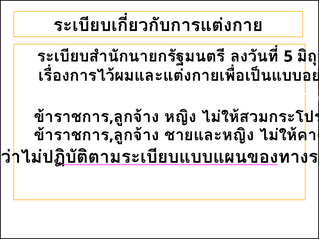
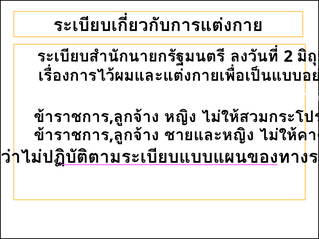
5: 5 -> 2
